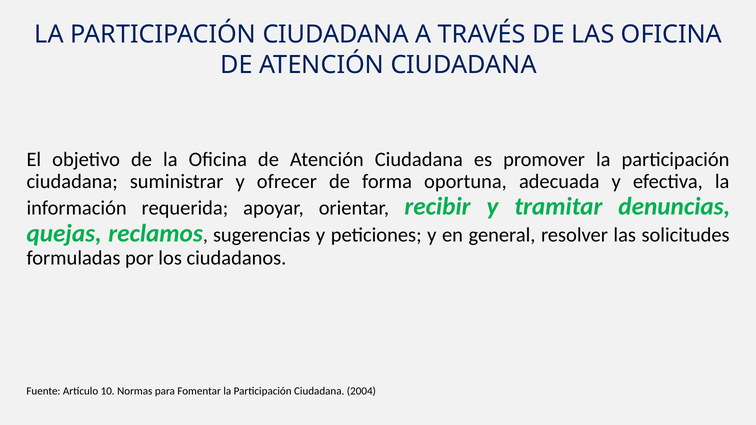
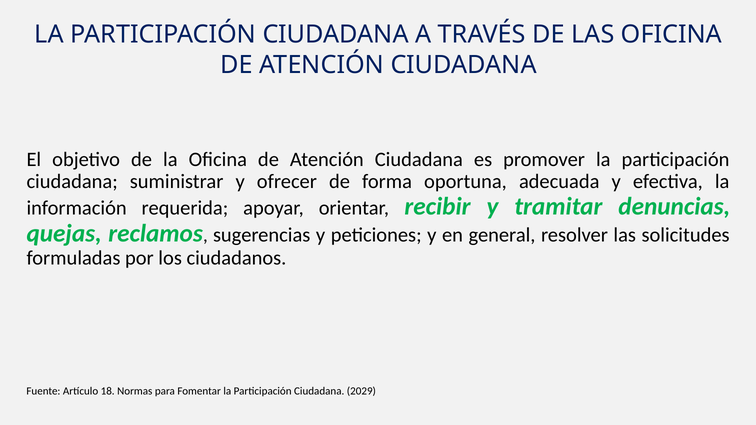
10: 10 -> 18
2004: 2004 -> 2029
